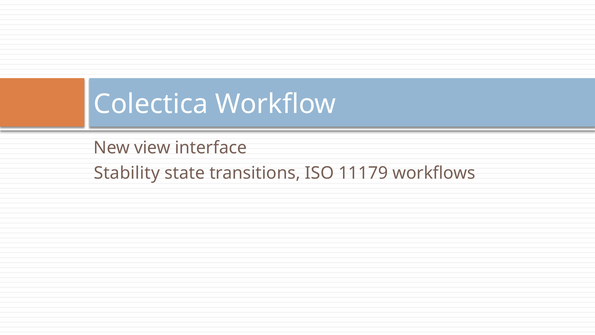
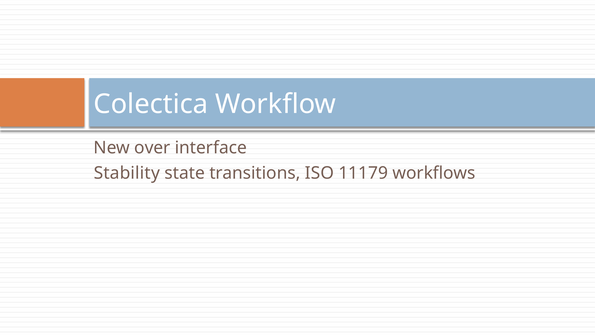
view: view -> over
